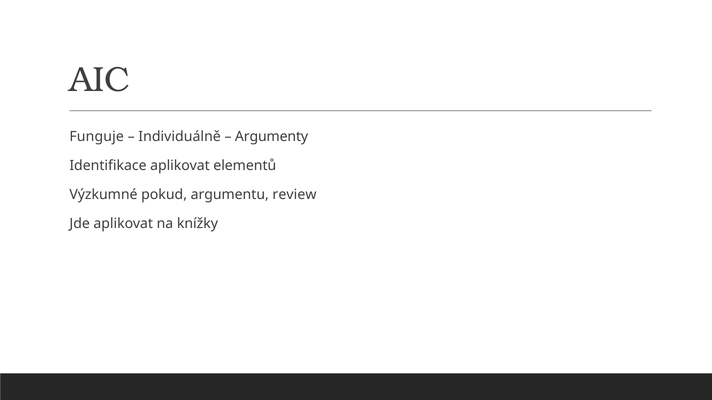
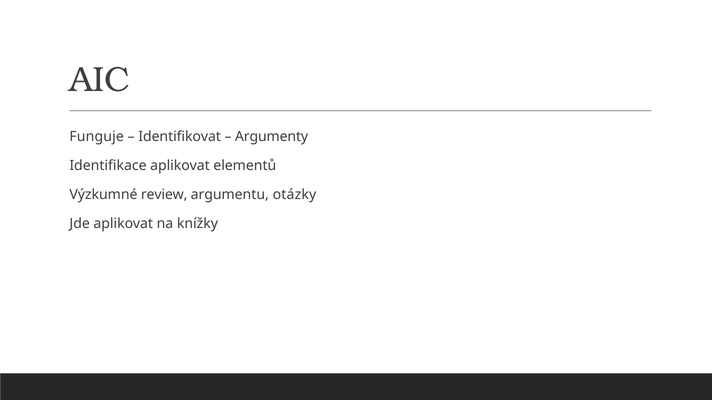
Individuálně: Individuálně -> Identifikovat
pokud: pokud -> review
review: review -> otázky
